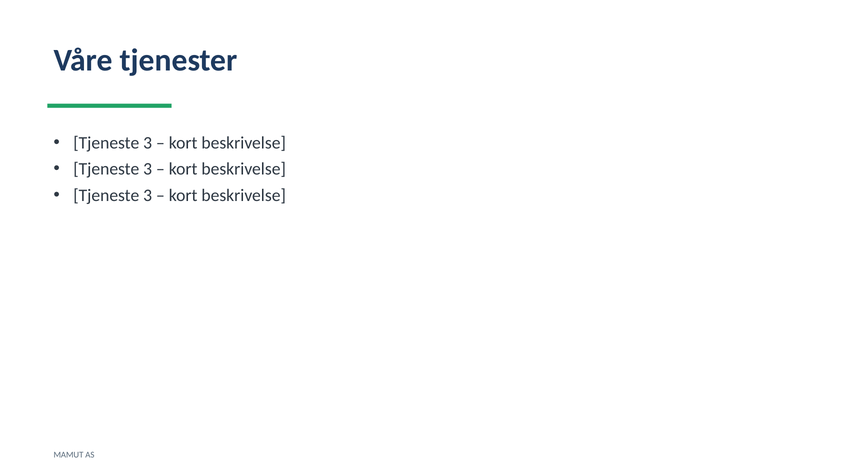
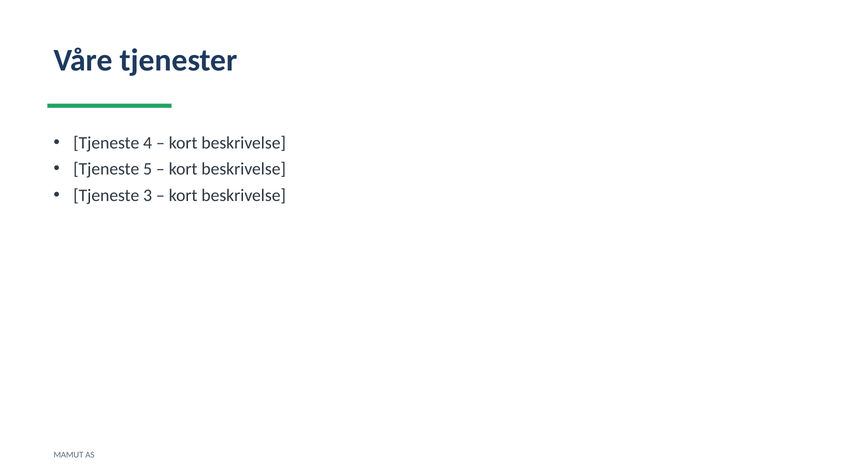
3 at (148, 143): 3 -> 4
3 at (148, 169): 3 -> 5
